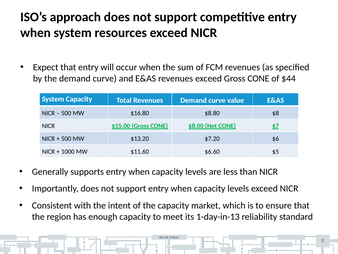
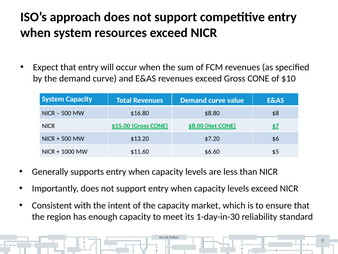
$44: $44 -> $10
1-day-in-13: 1-day-in-13 -> 1-day-in-30
